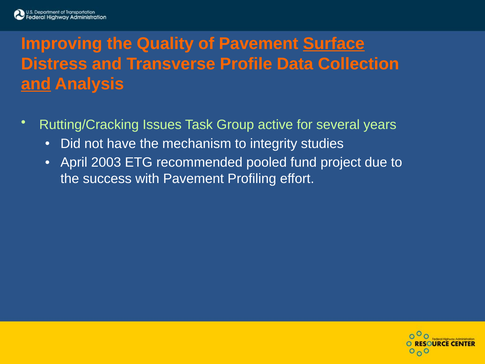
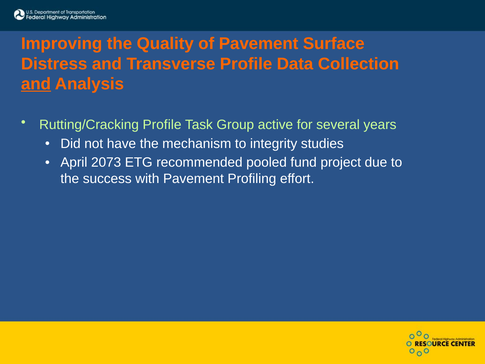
Surface underline: present -> none
Rutting/Cracking Issues: Issues -> Profile
2003: 2003 -> 2073
